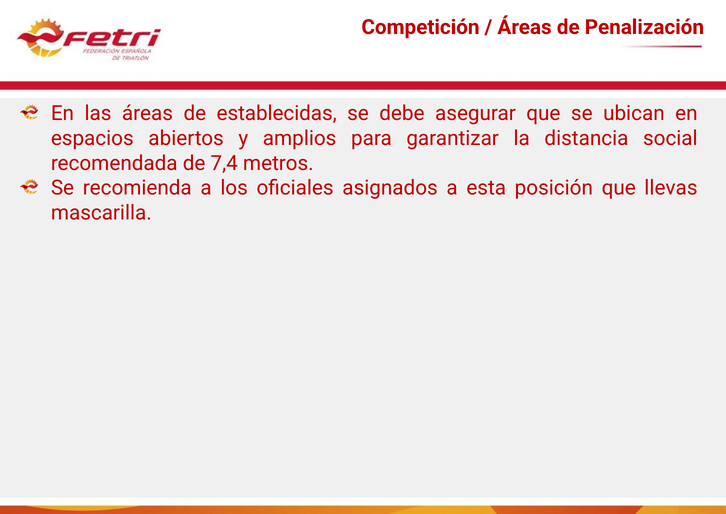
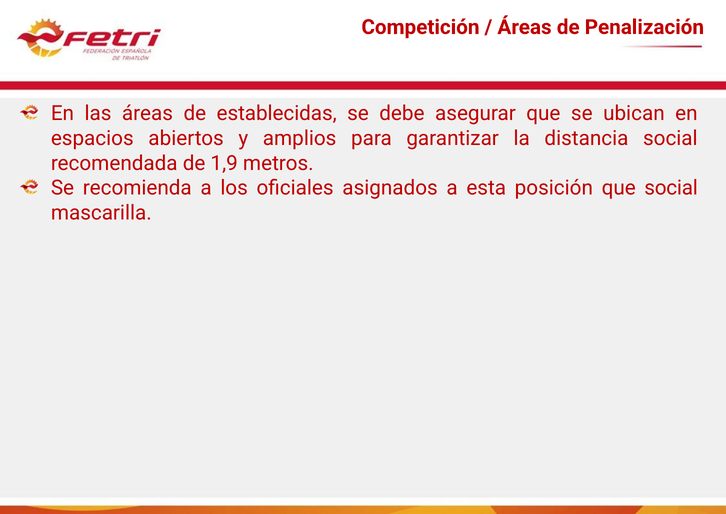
7,4: 7,4 -> 1,9
que llevas: llevas -> social
